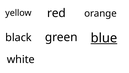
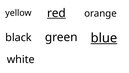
red underline: none -> present
